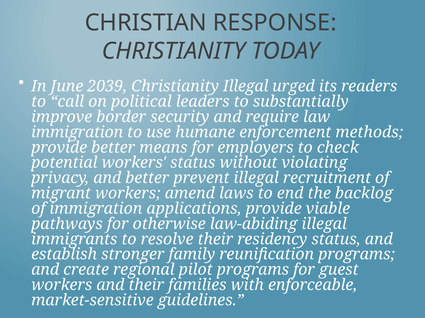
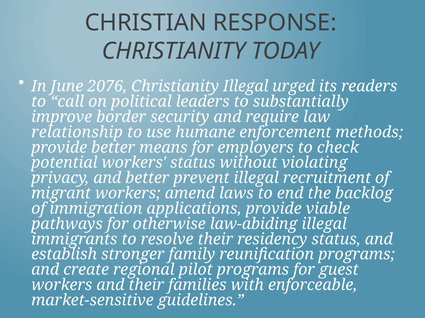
2039: 2039 -> 2076
immigration at (77, 132): immigration -> relationship
